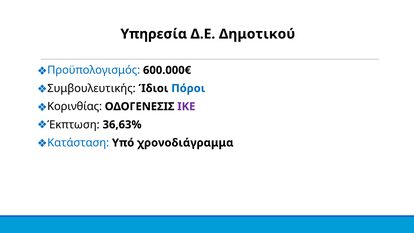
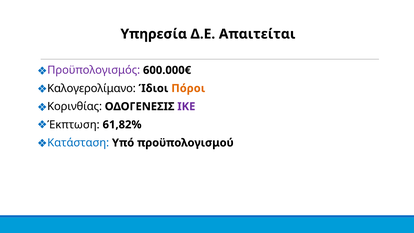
Δημοτικού: Δημοτικού -> Απαιτείται
Προϋπολογισμός colour: blue -> purple
Συμβουλευτικής: Συμβουλευτικής -> Καλογερολίμανο
Πόροι colour: blue -> orange
36,63%: 36,63% -> 61,82%
χρονοδιάγραμμα: χρονοδιάγραμμα -> προϋπολογισμού
